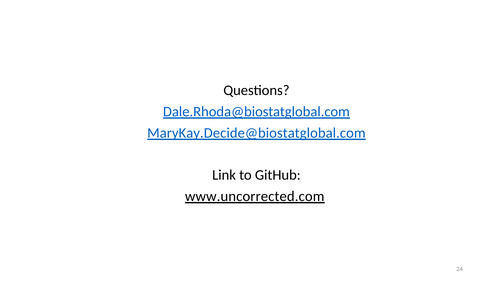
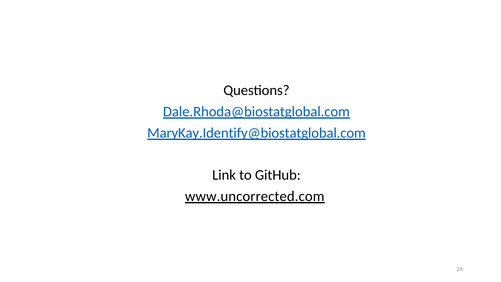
MaryKay.Decide@biostatglobal.com: MaryKay.Decide@biostatglobal.com -> MaryKay.Identify@biostatglobal.com
